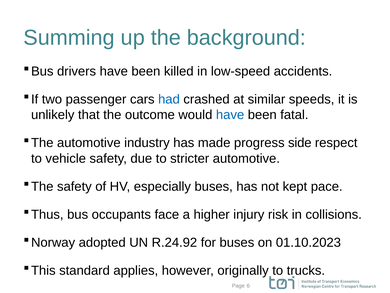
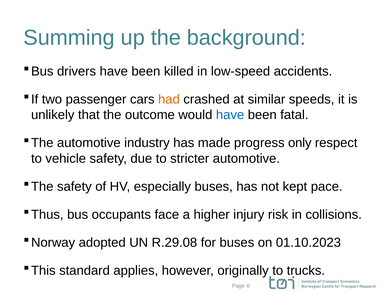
had colour: blue -> orange
side: side -> only
R.24.92: R.24.92 -> R.29.08
